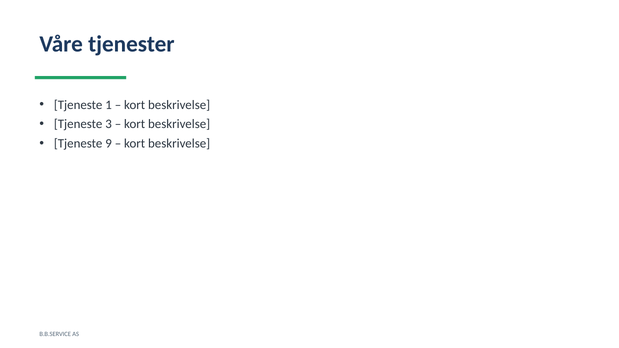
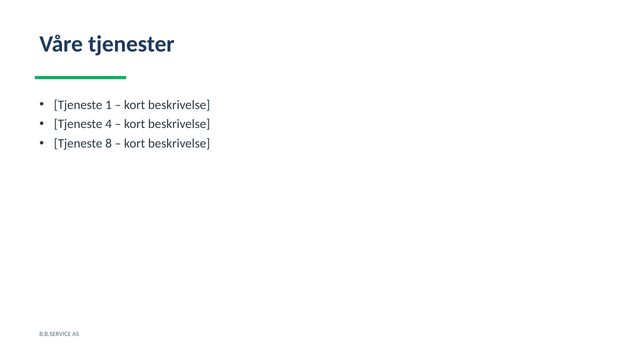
3: 3 -> 4
9: 9 -> 8
